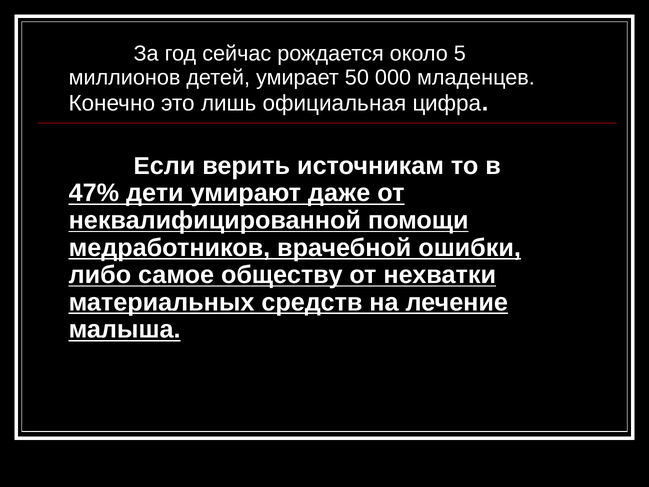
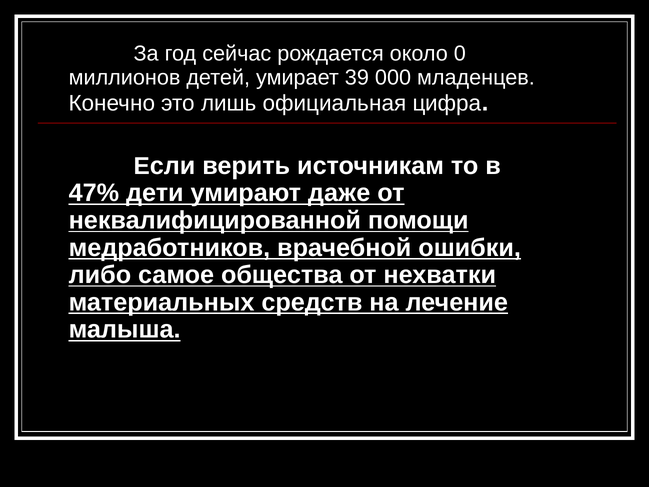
5: 5 -> 0
50: 50 -> 39
обществу: обществу -> общества
